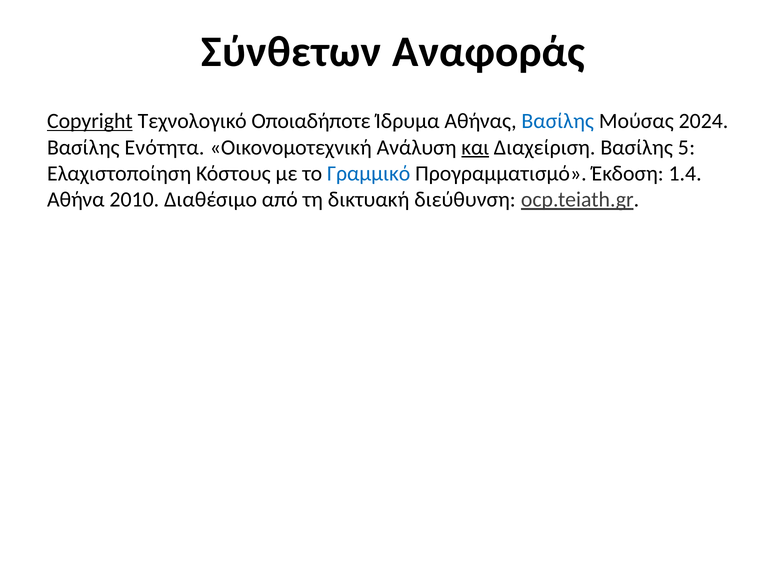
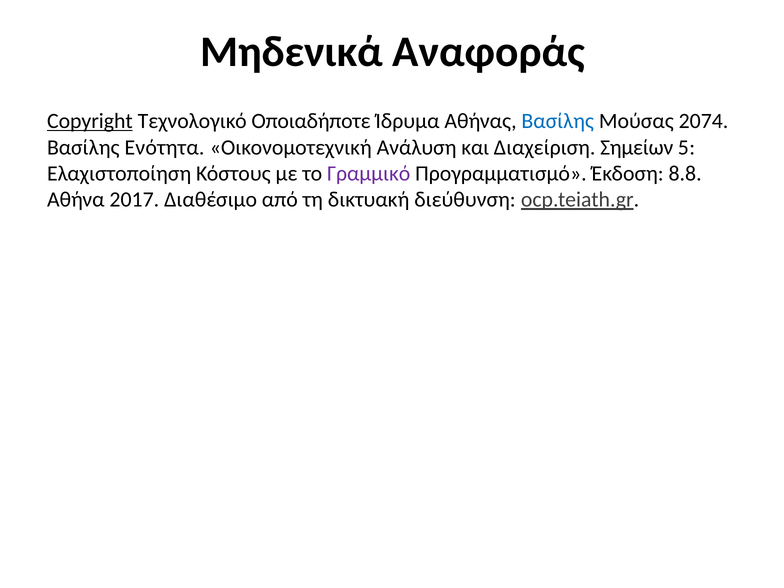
Σύνθετων: Σύνθετων -> Μηδενικά
2024: 2024 -> 2074
και underline: present -> none
Διαχείριση Βασίλης: Βασίλης -> Σημείων
Γραμμικό colour: blue -> purple
1.4: 1.4 -> 8.8
2010: 2010 -> 2017
